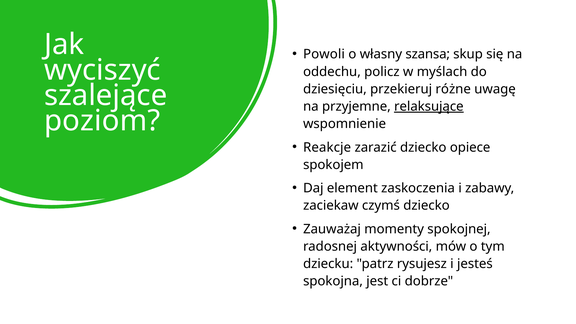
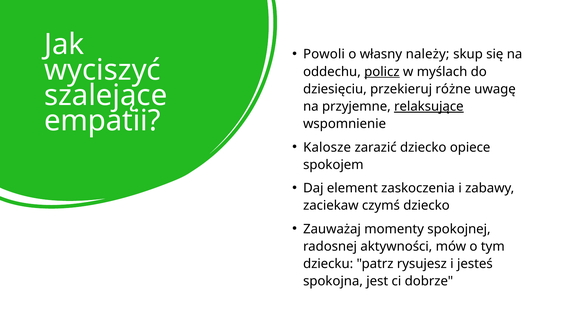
szansa: szansa -> należy
policz underline: none -> present
poziom: poziom -> empatii
Reakcje: Reakcje -> Kalosze
